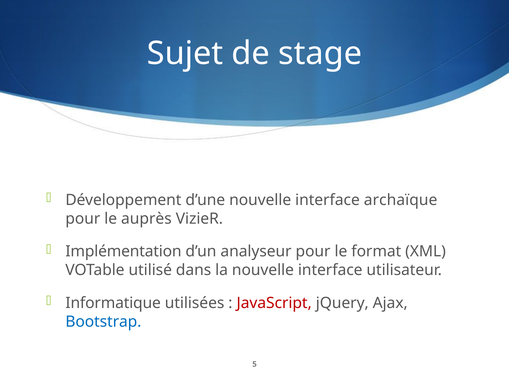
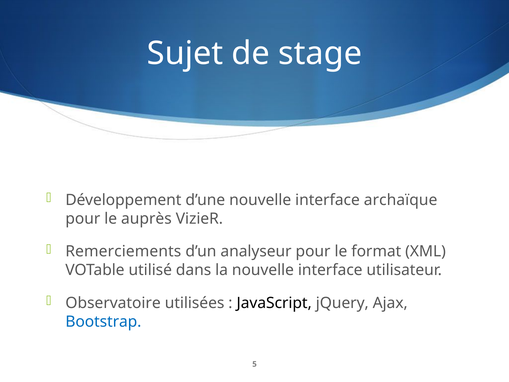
Implémentation: Implémentation -> Remerciements
Informatique: Informatique -> Observatoire
JavaScript colour: red -> black
